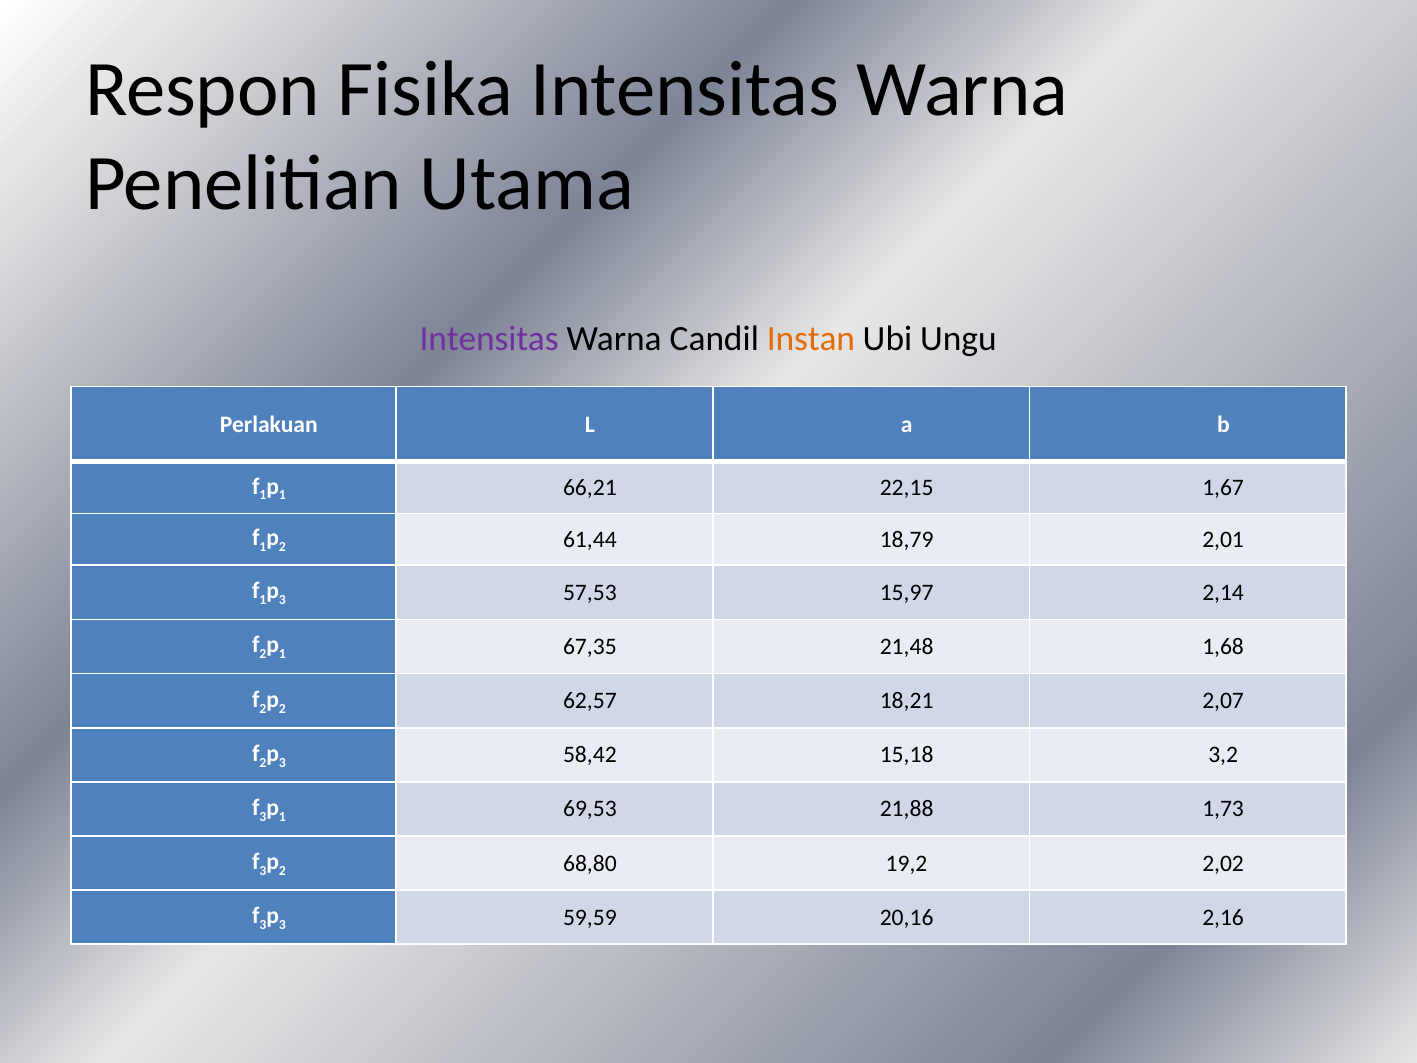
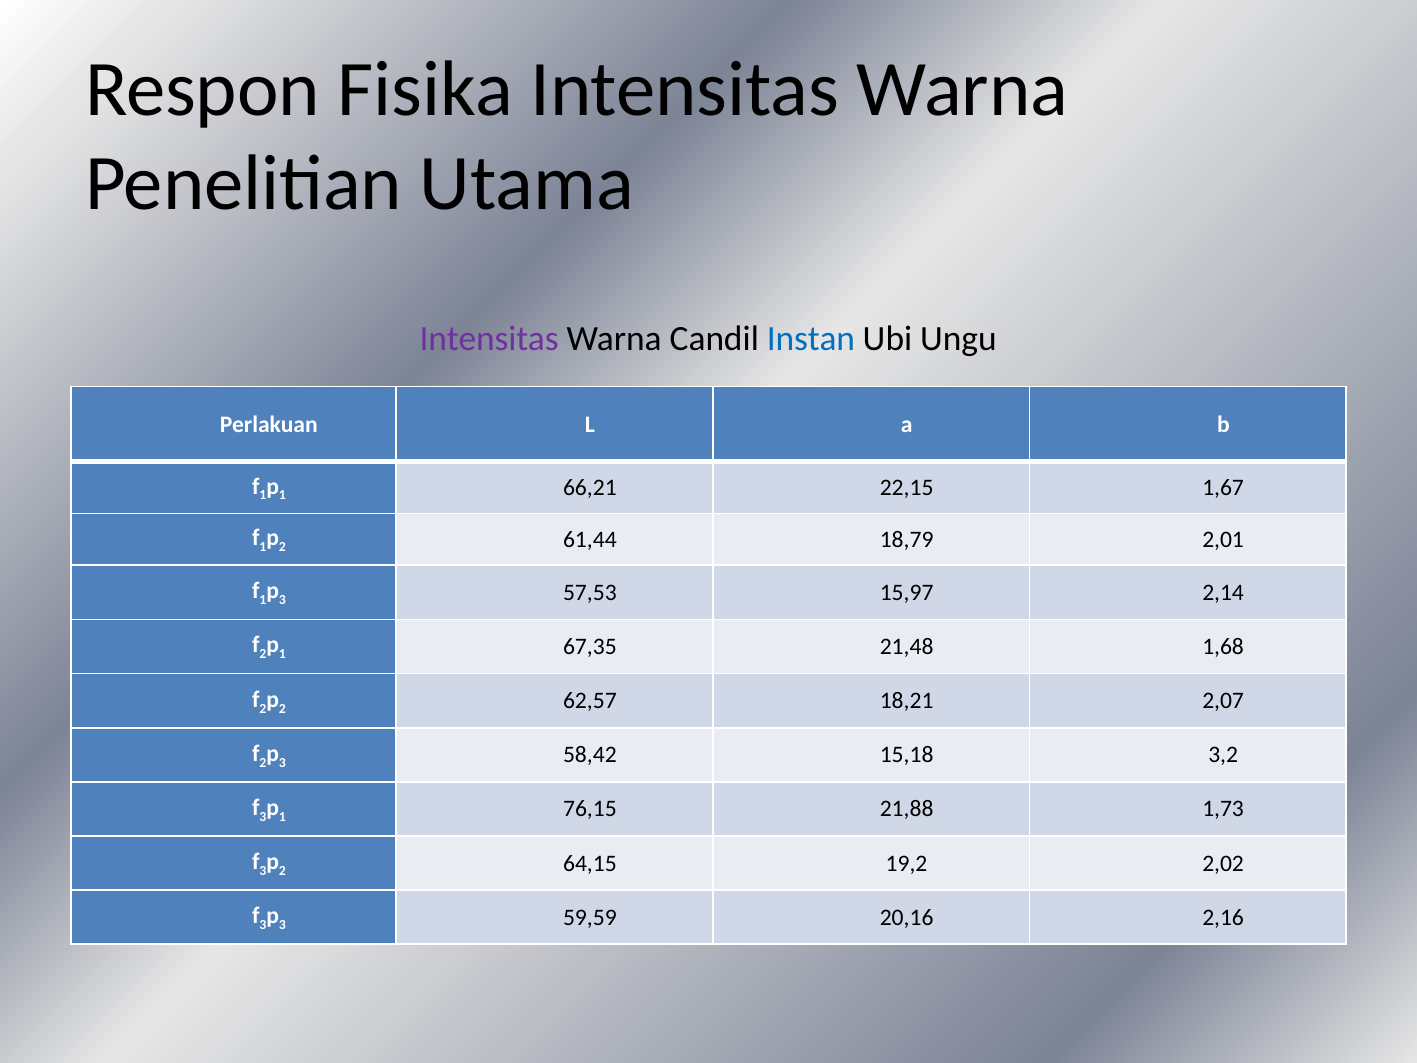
Instan colour: orange -> blue
69,53: 69,53 -> 76,15
68,80: 68,80 -> 64,15
